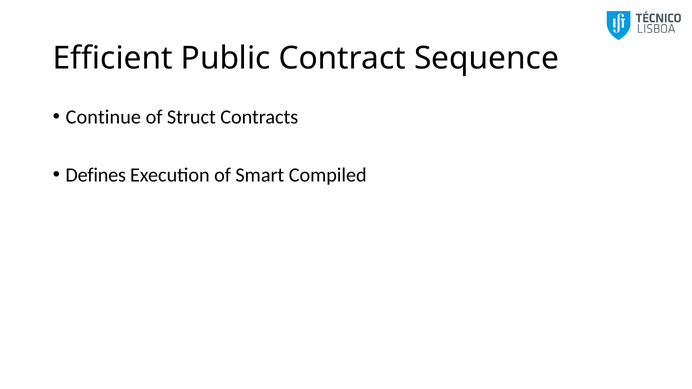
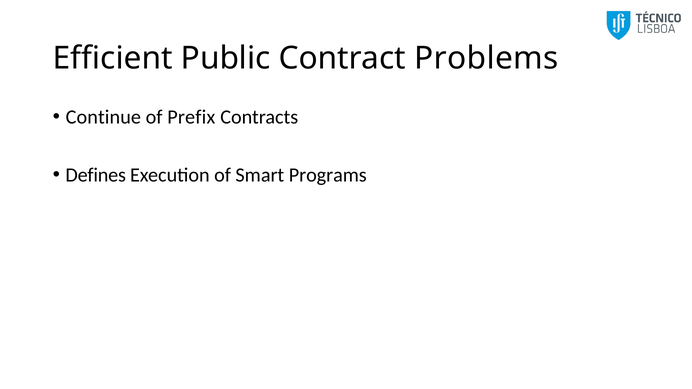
Sequence: Sequence -> Problems
Struct: Struct -> Prefix
Compiled: Compiled -> Programs
